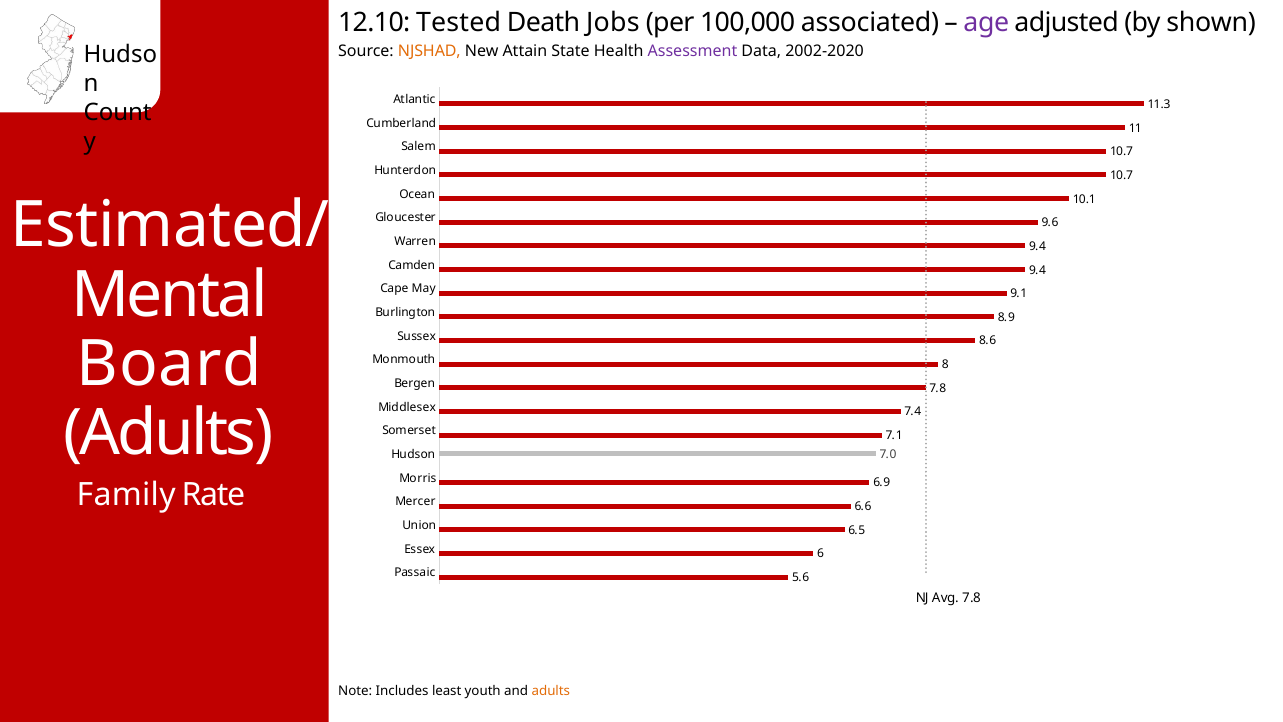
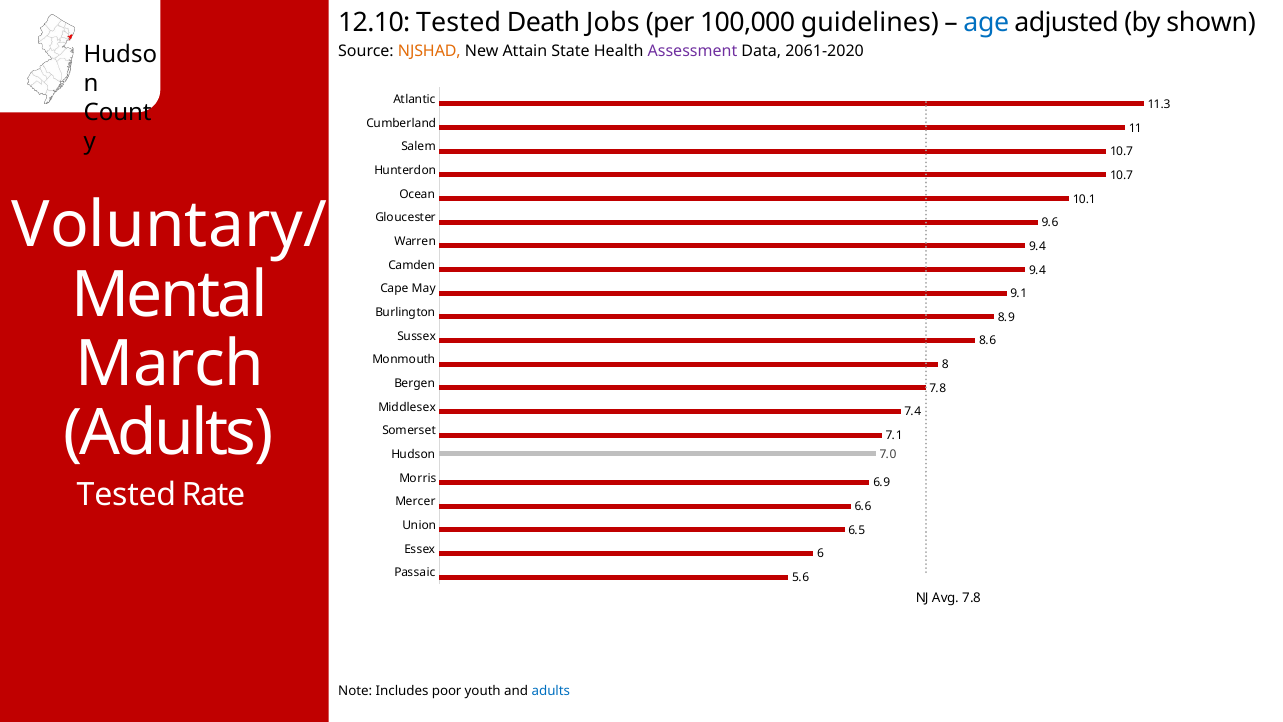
associated: associated -> guidelines
age colour: purple -> blue
2002-2020: 2002-2020 -> 2061-2020
Estimated/: Estimated/ -> Voluntary/
Board: Board -> March
Family at (126, 495): Family -> Tested
least: least -> poor
adults at (551, 690) colour: orange -> blue
